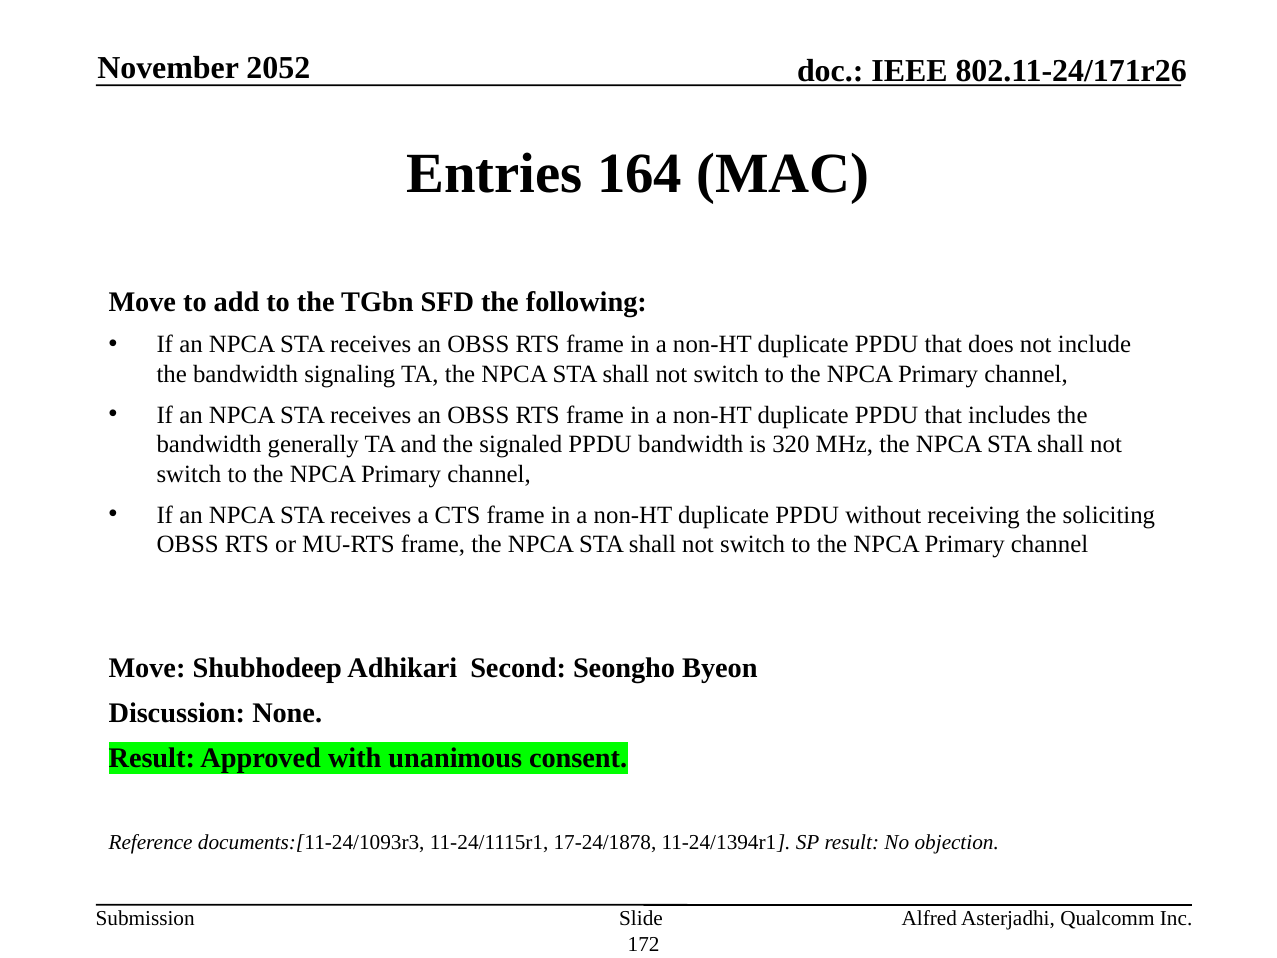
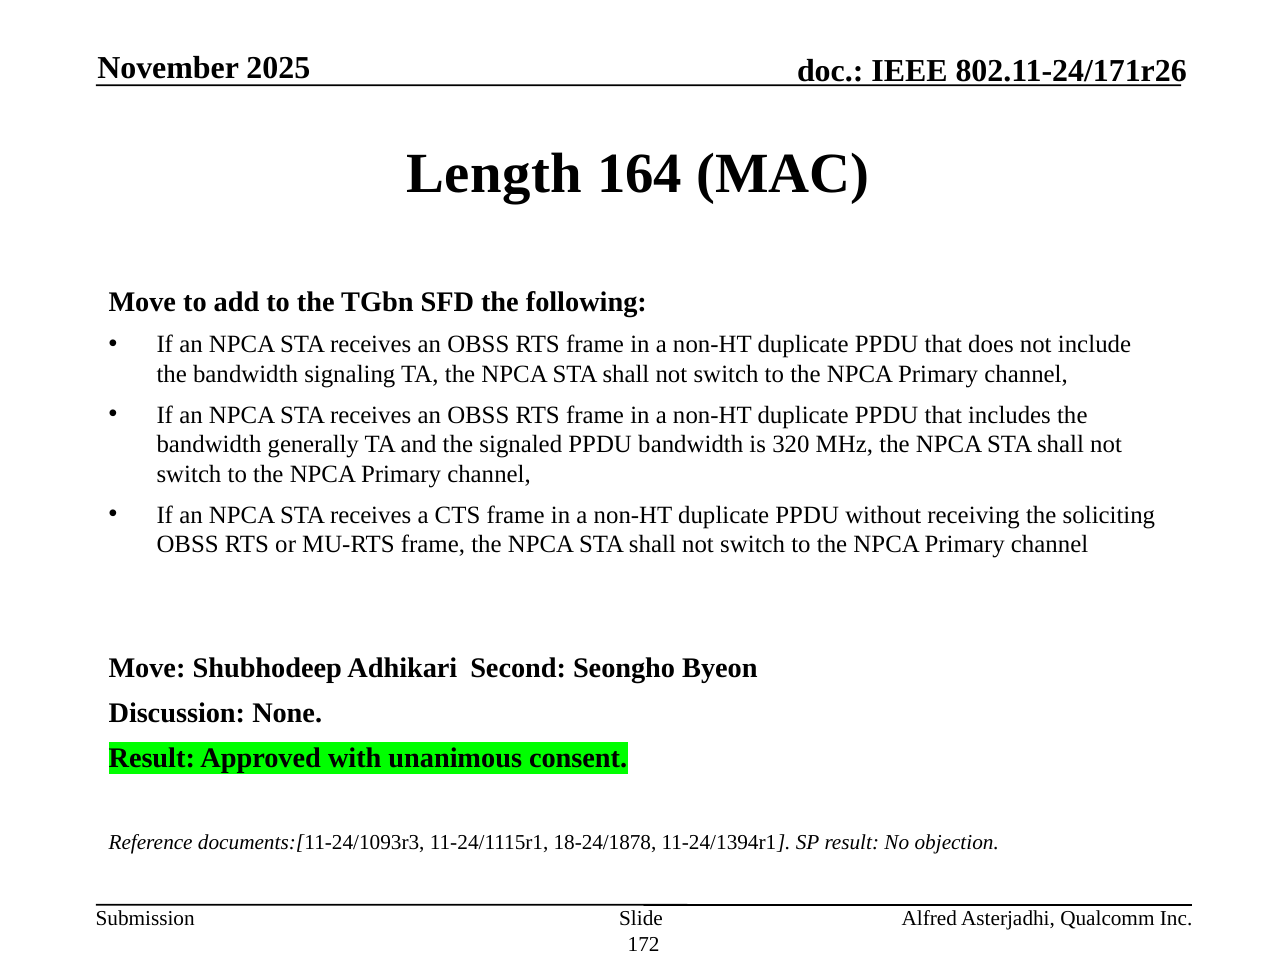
2052: 2052 -> 2025
Entries: Entries -> Length
17-24/1878: 17-24/1878 -> 18-24/1878
